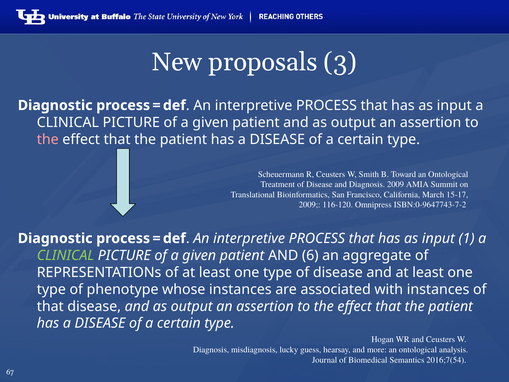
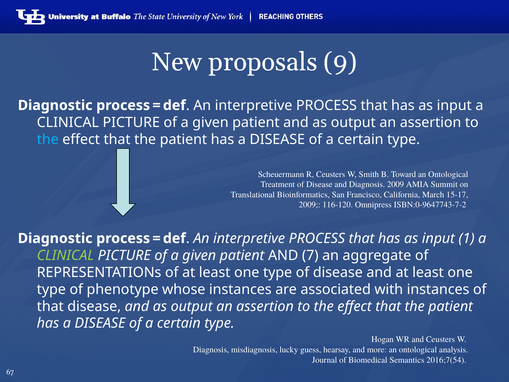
3: 3 -> 9
the at (48, 139) colour: pink -> light blue
6: 6 -> 7
